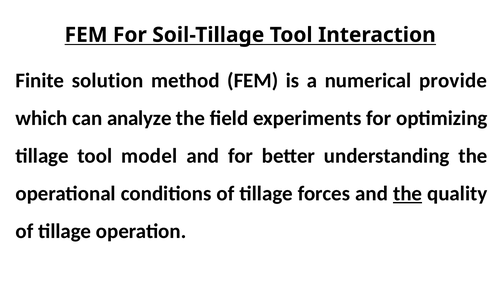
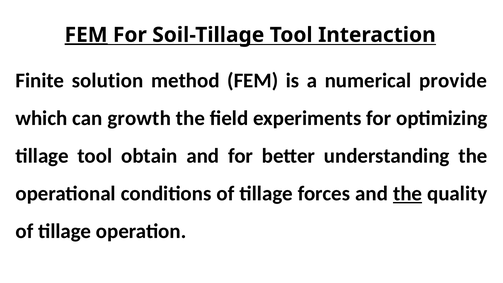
FEM at (86, 35) underline: none -> present
analyze: analyze -> growth
model: model -> obtain
